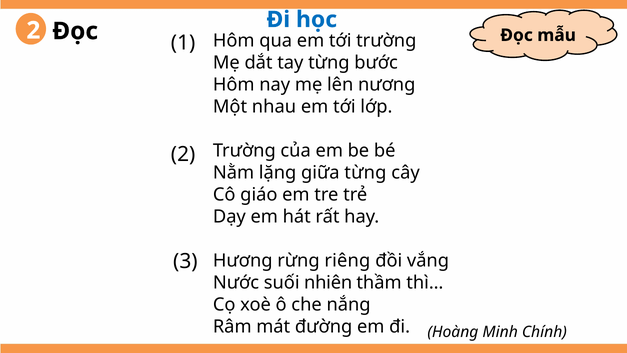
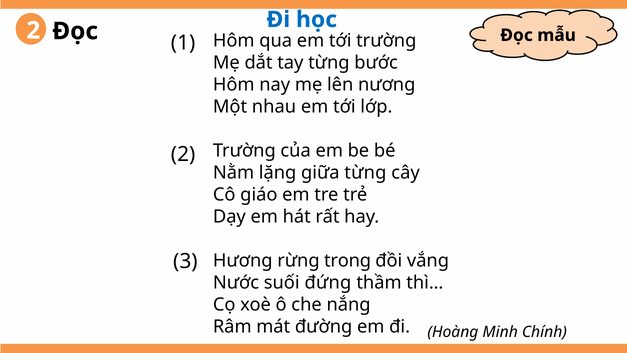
riêng: riêng -> trong
nhiên: nhiên -> đứng
